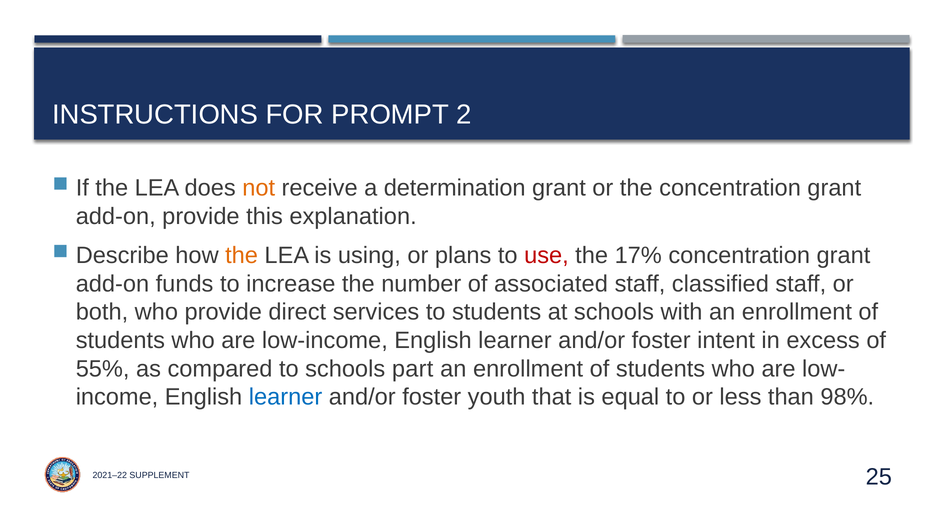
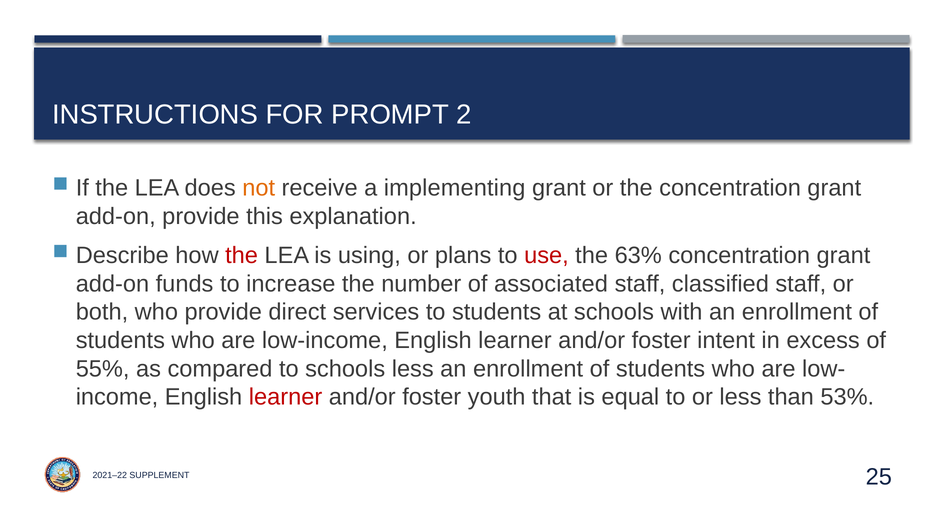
determination: determination -> implementing
the at (242, 255) colour: orange -> red
17%: 17% -> 63%
schools part: part -> less
learner at (286, 397) colour: blue -> red
98%: 98% -> 53%
